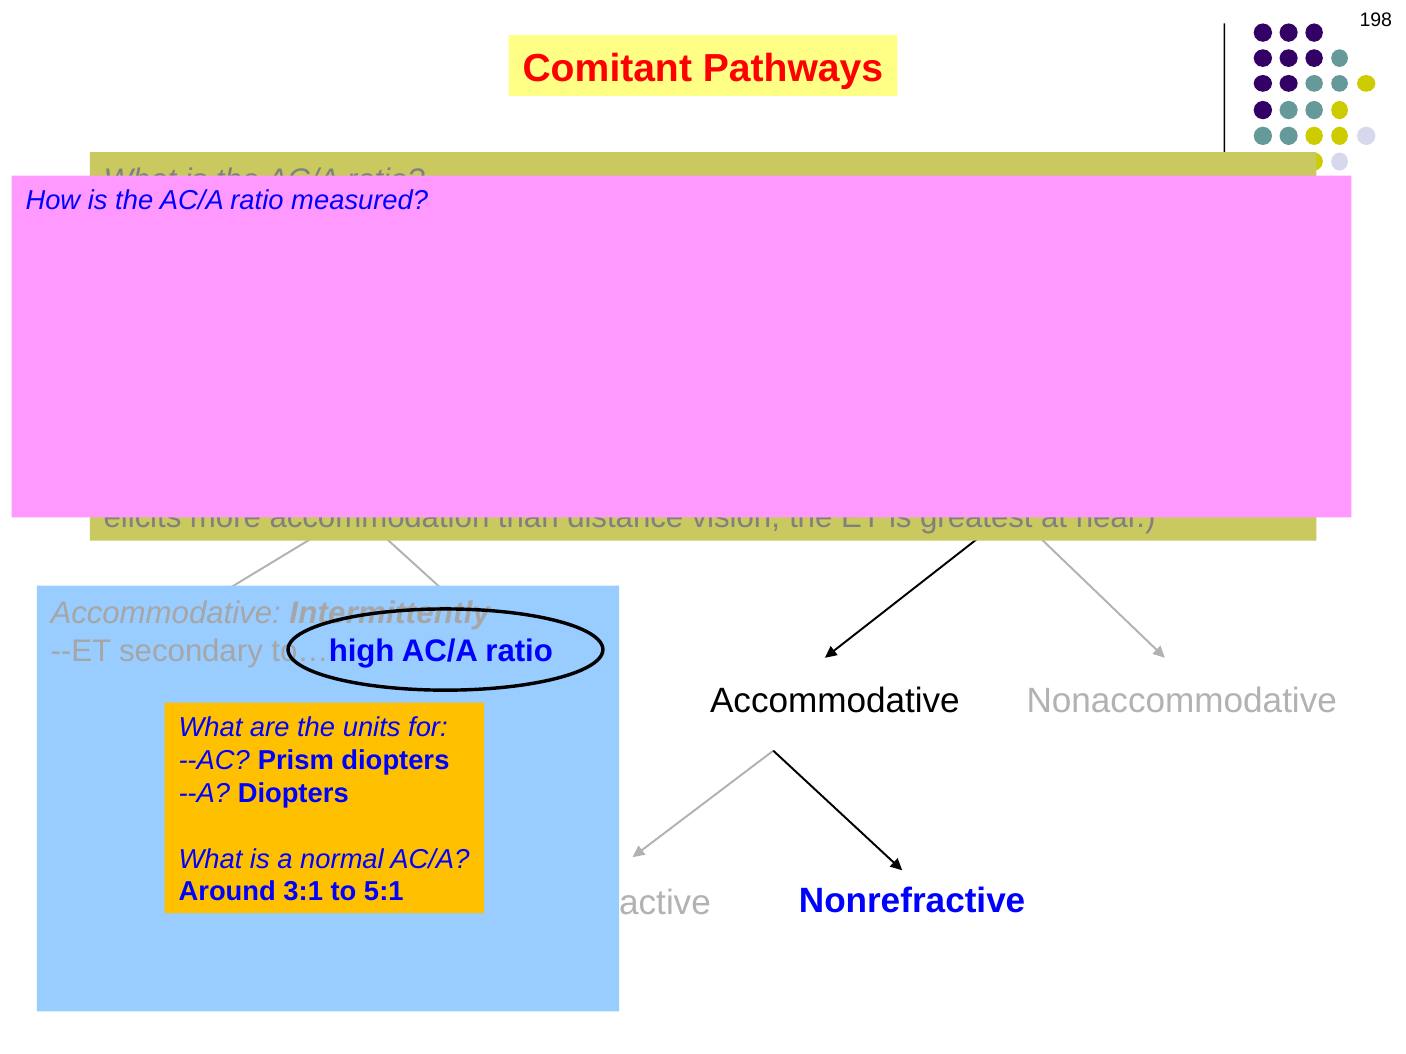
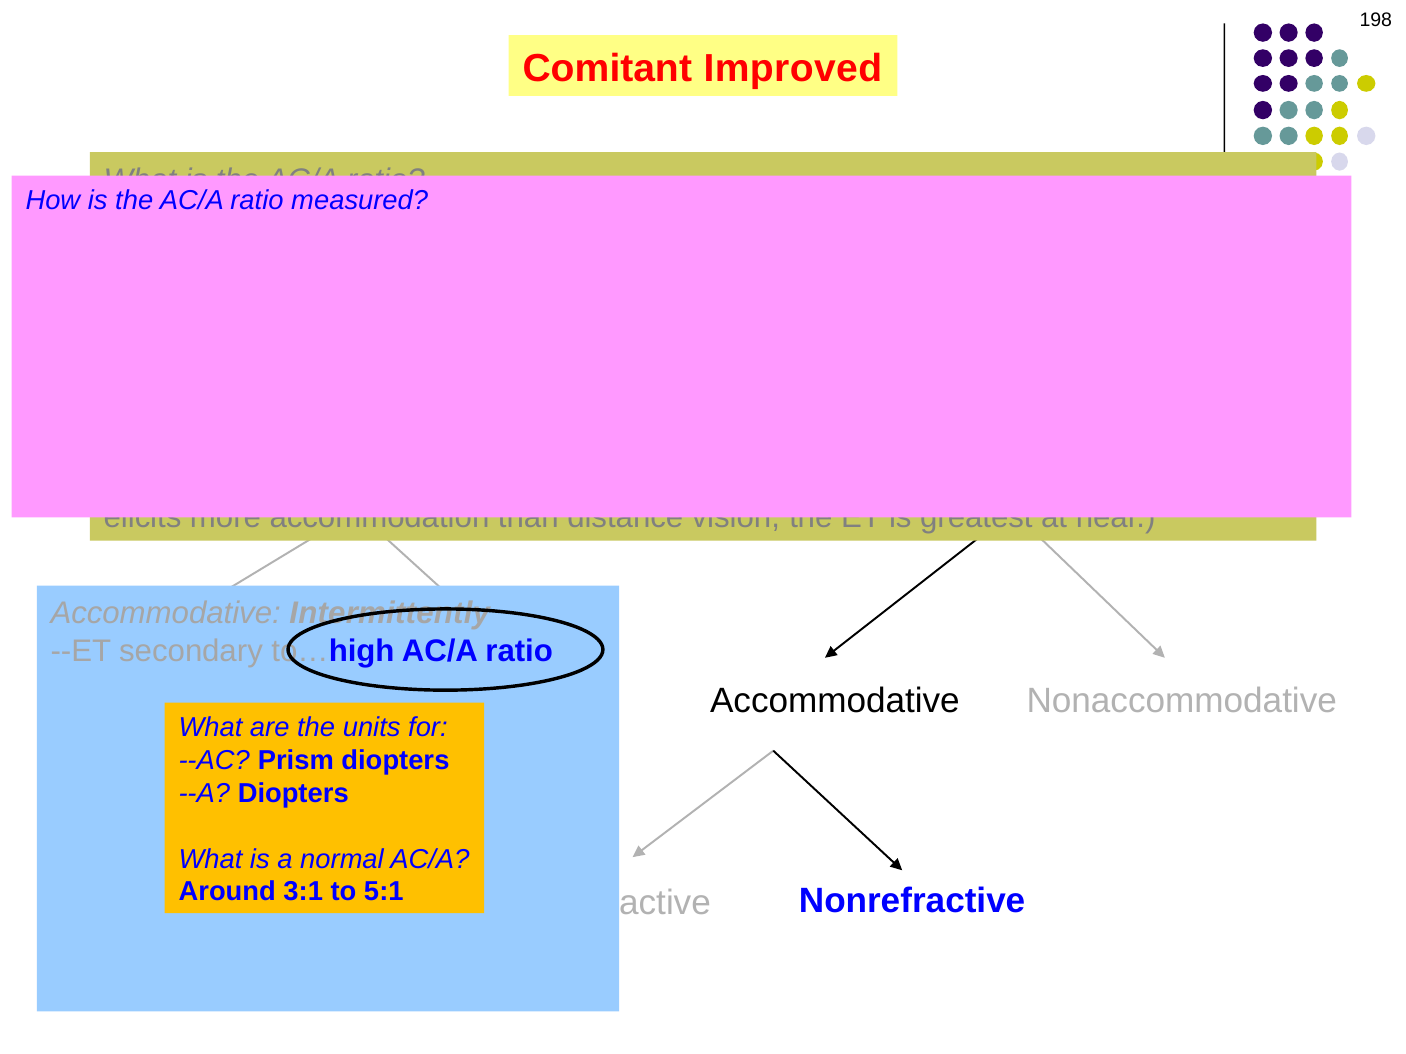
Pathways: Pathways -> Improved
